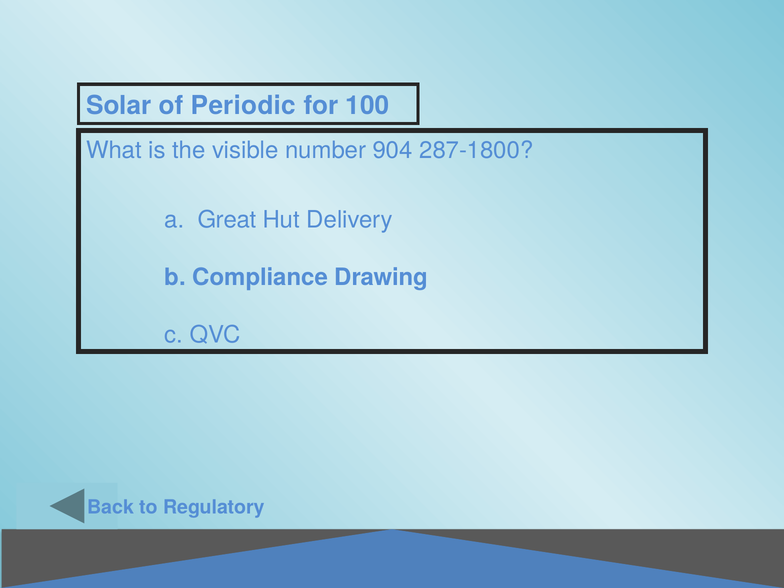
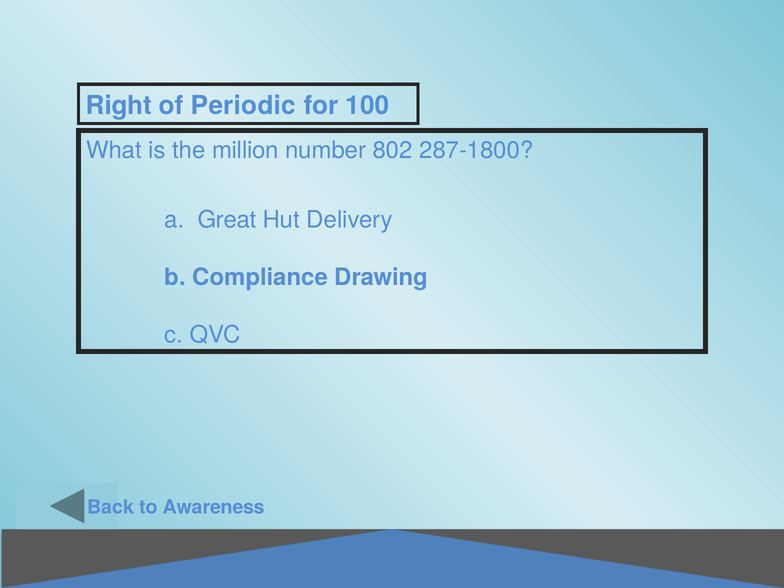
Solar: Solar -> Right
visible: visible -> million
904: 904 -> 802
Regulatory: Regulatory -> Awareness
